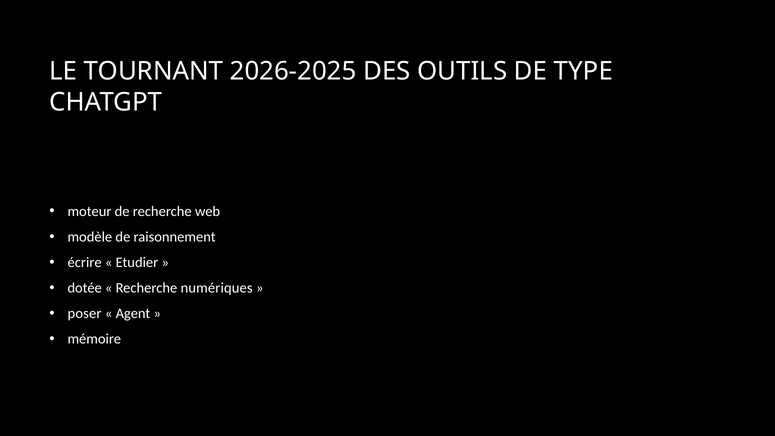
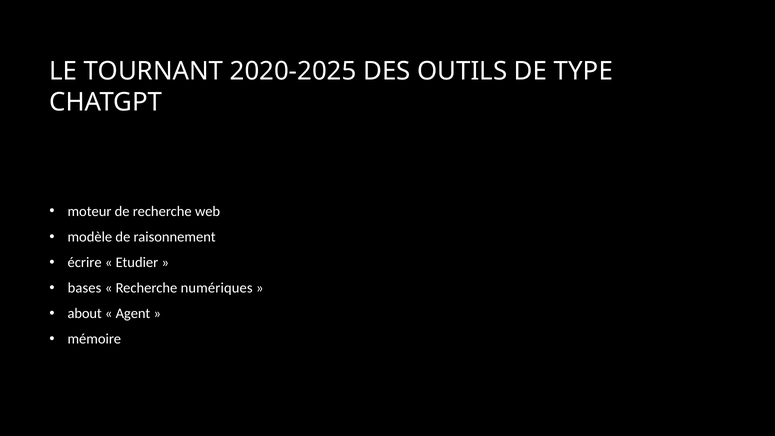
2026-2025: 2026-2025 -> 2020-2025
dotée: dotée -> bases
poser: poser -> about
